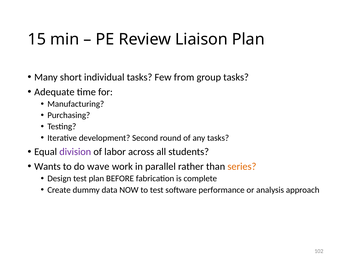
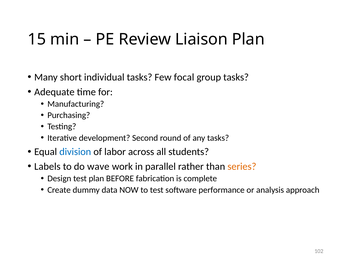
from: from -> focal
division colour: purple -> blue
Wants: Wants -> Labels
